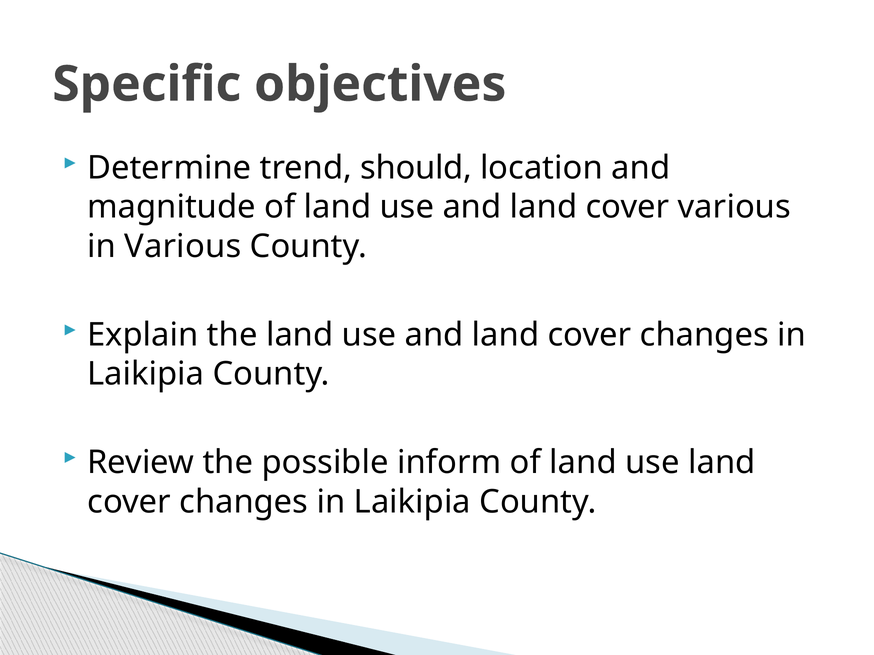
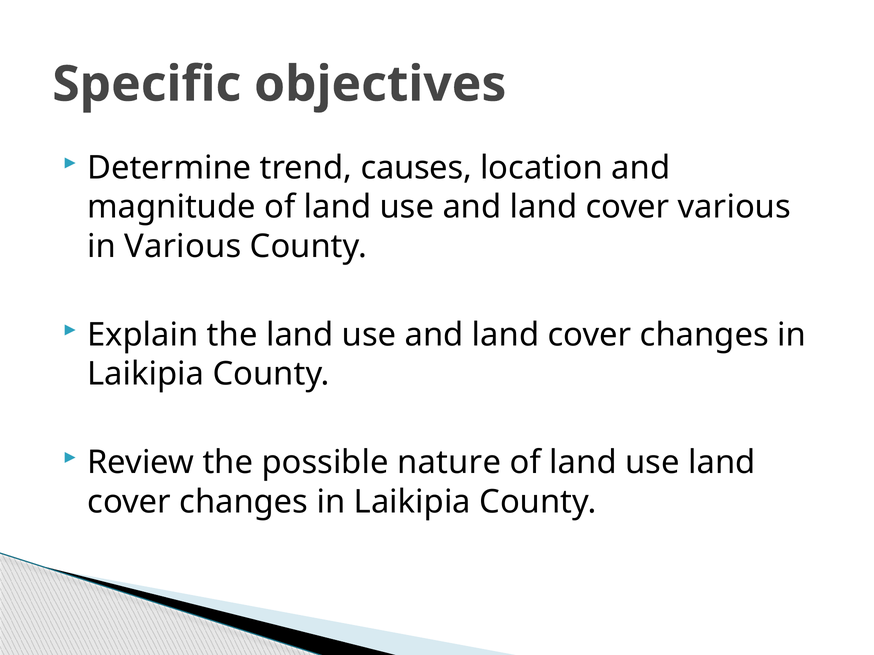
should: should -> causes
inform: inform -> nature
